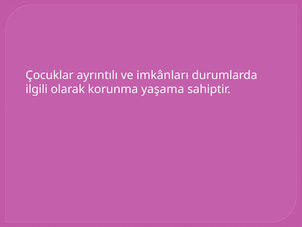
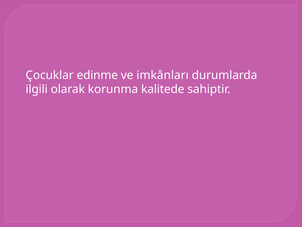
ayrıntılı: ayrıntılı -> edinme
yaşama: yaşama -> kalitede
